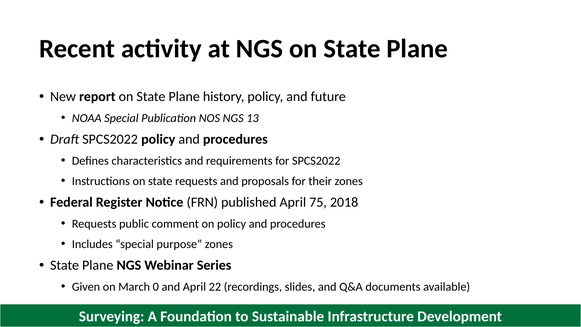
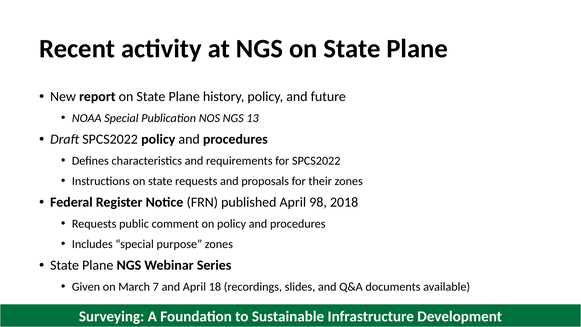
75: 75 -> 98
0: 0 -> 7
22: 22 -> 18
